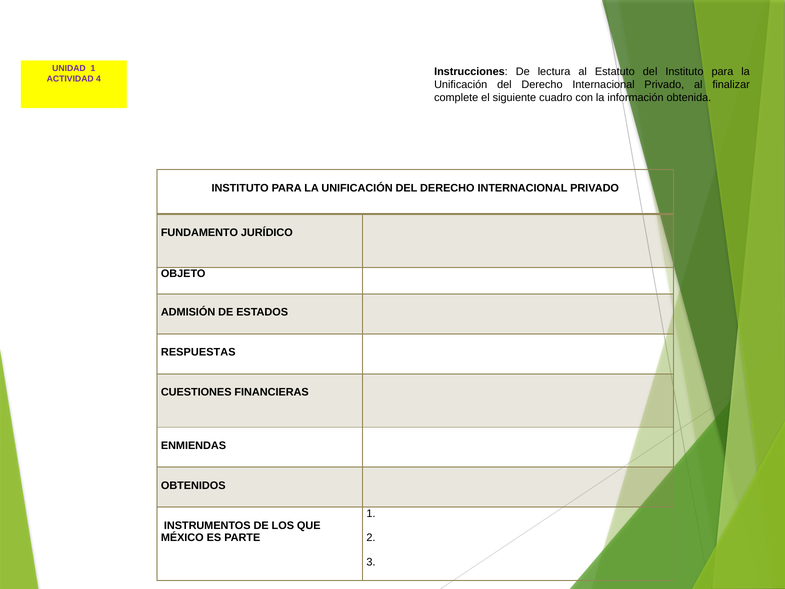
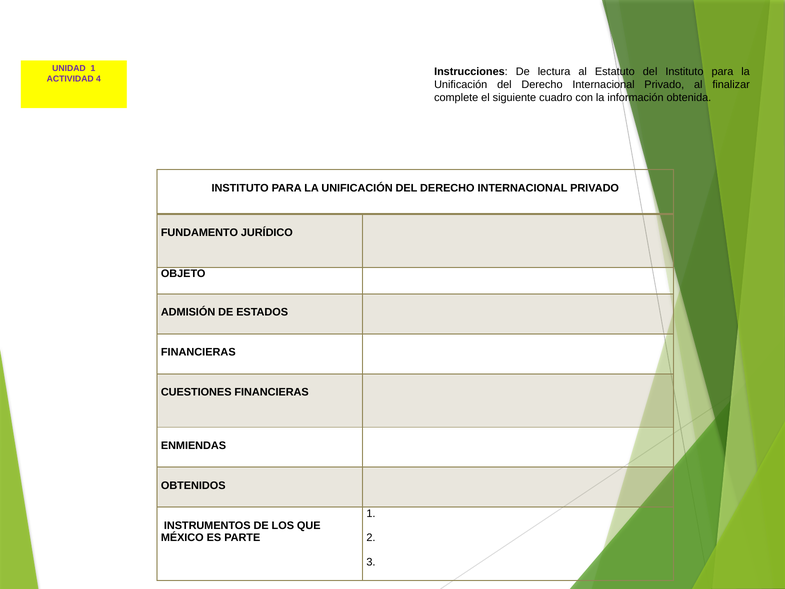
RESPUESTAS at (198, 352): RESPUESTAS -> FINANCIERAS
